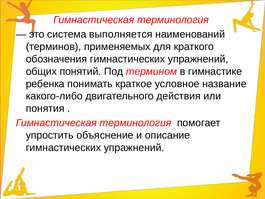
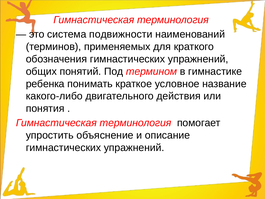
выполняется: выполняется -> подвижности
